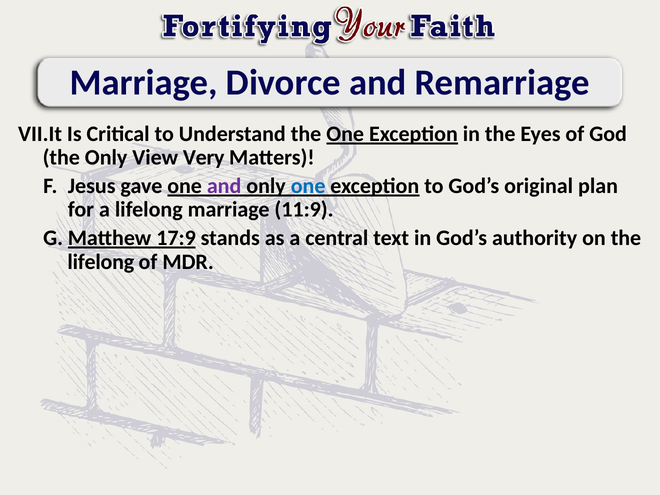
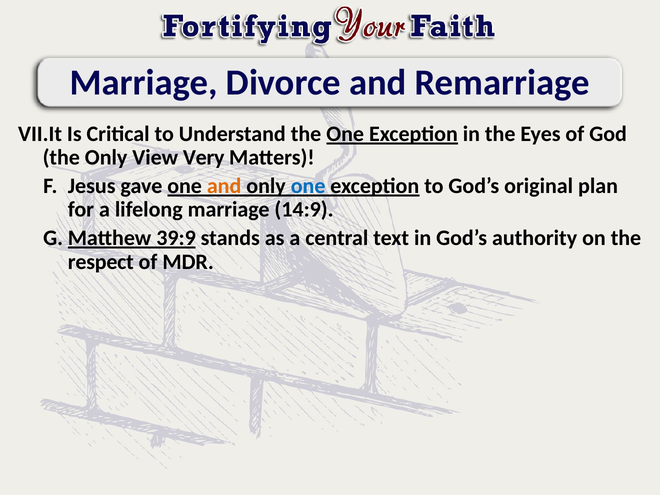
and at (224, 186) colour: purple -> orange
11:9: 11:9 -> 14:9
17:9: 17:9 -> 39:9
lifelong at (101, 262): lifelong -> respect
